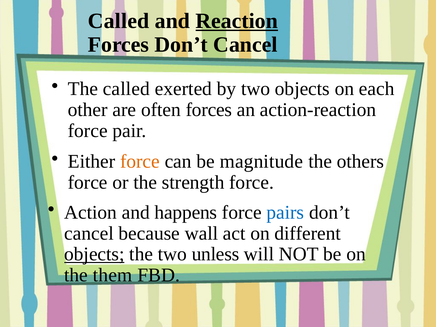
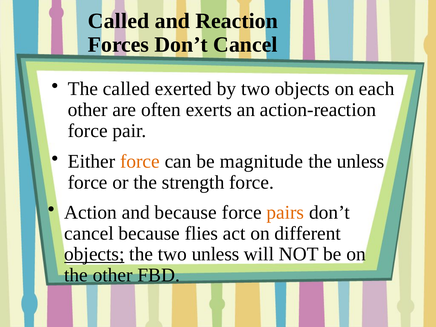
Reaction underline: present -> none
often forces: forces -> exerts
the others: others -> unless
and happens: happens -> because
pairs colour: blue -> orange
wall: wall -> flies
the them: them -> other
